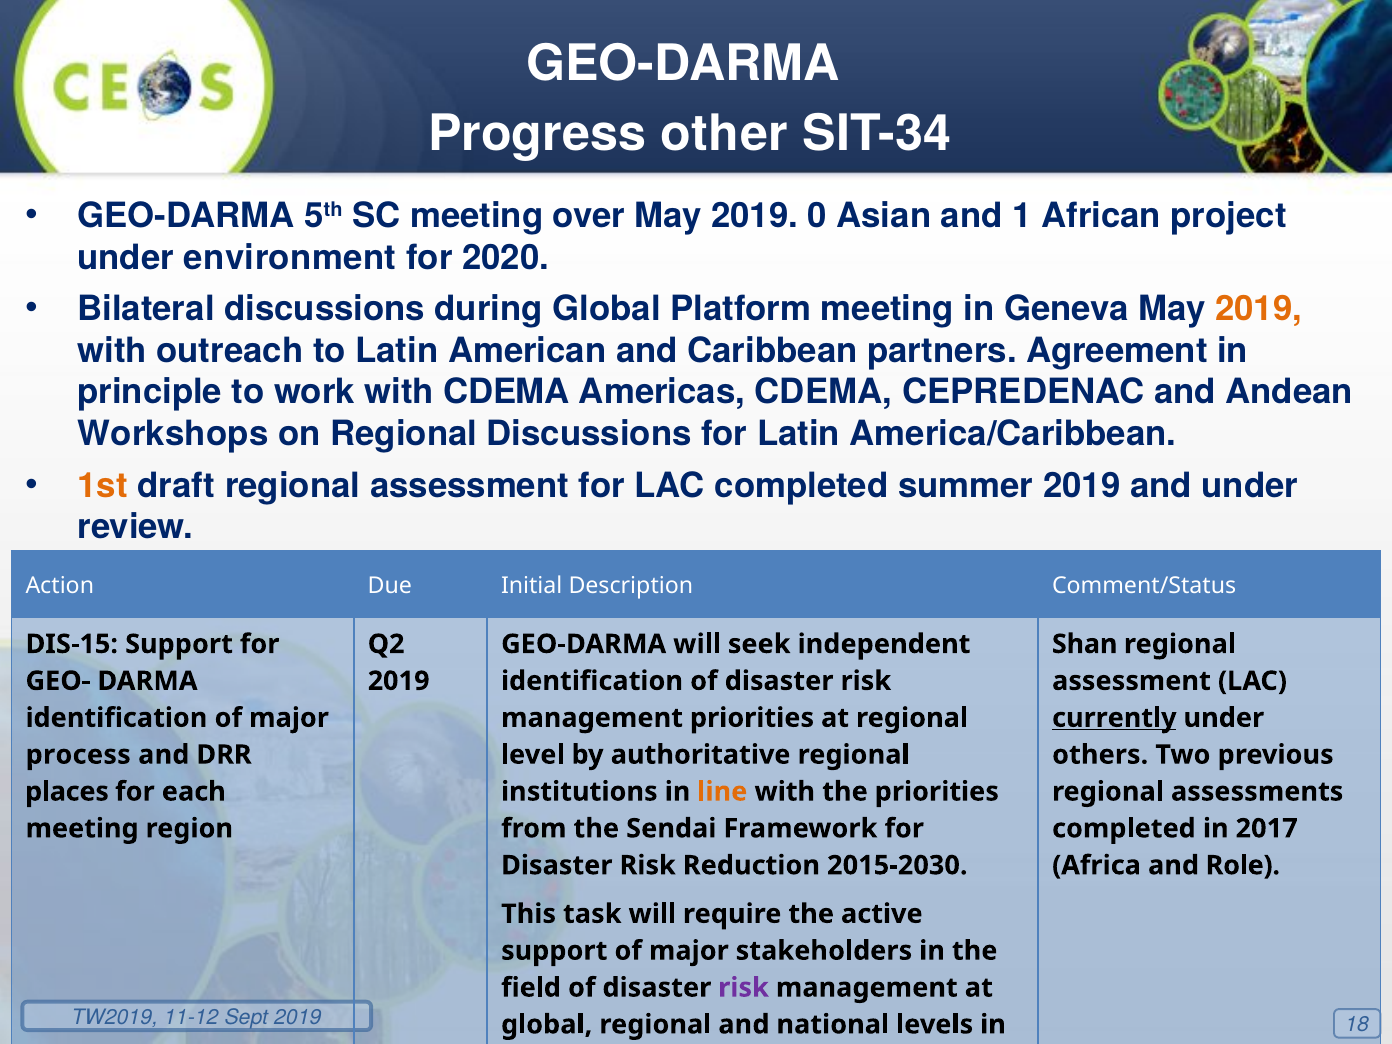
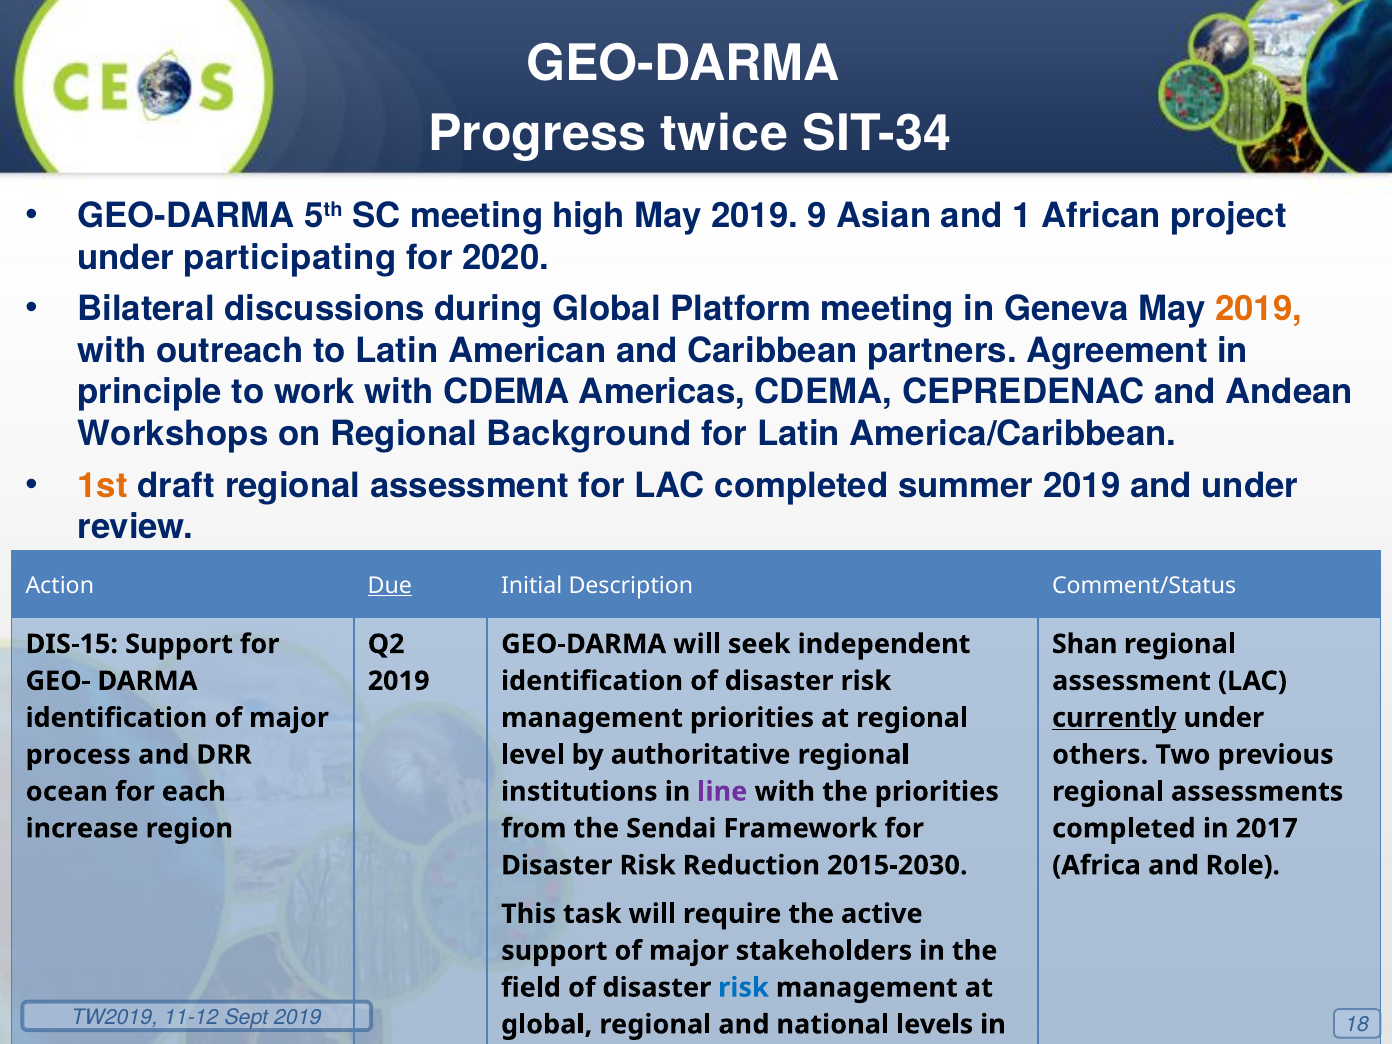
other: other -> twice
over: over -> high
0: 0 -> 9
environment: environment -> participating
Regional Discussions: Discussions -> Background
Due underline: none -> present
places: places -> ocean
line colour: orange -> purple
meeting at (82, 829): meeting -> increase
risk at (744, 988) colour: purple -> blue
